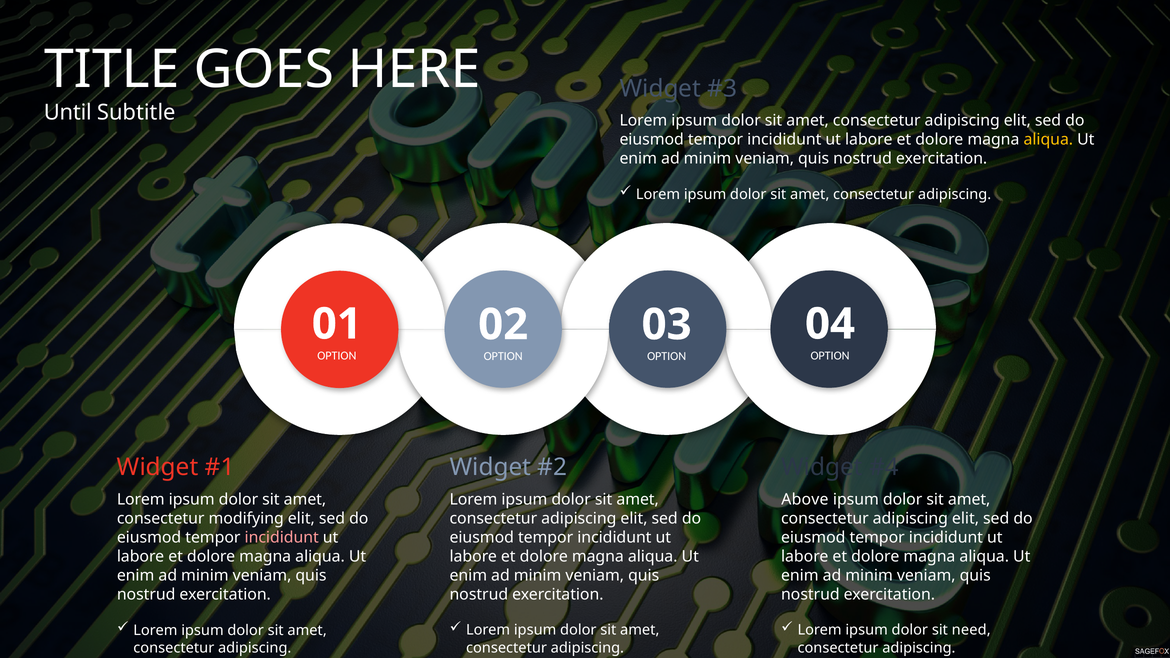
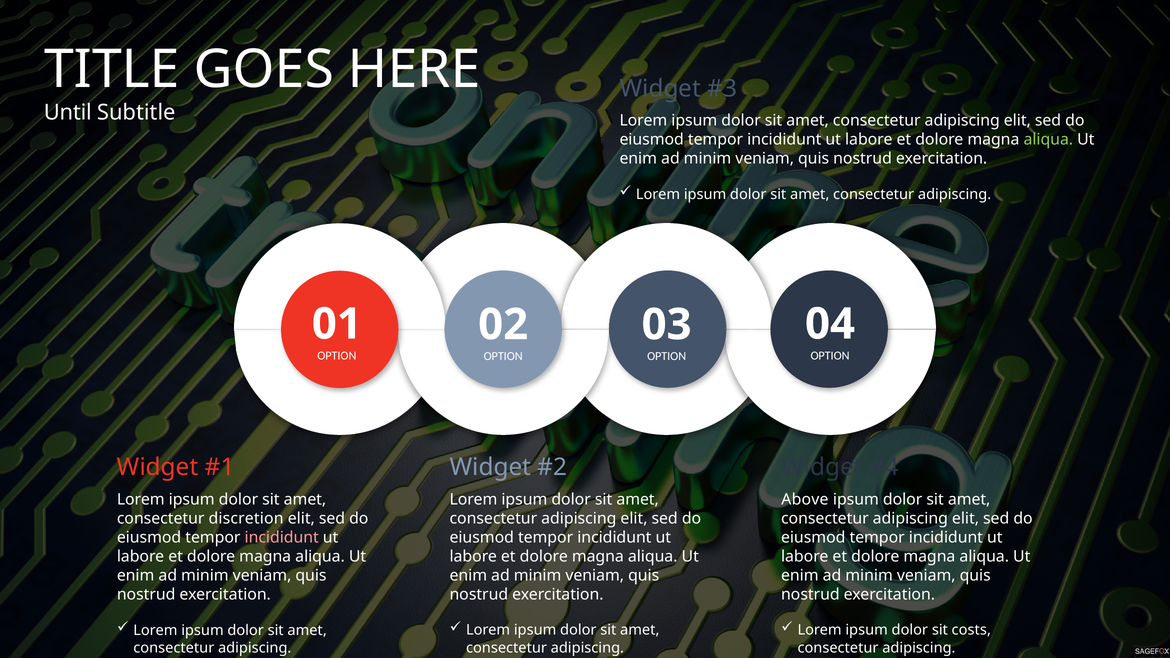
aliqua at (1048, 140) colour: yellow -> light green
modifying: modifying -> discretion
need: need -> costs
